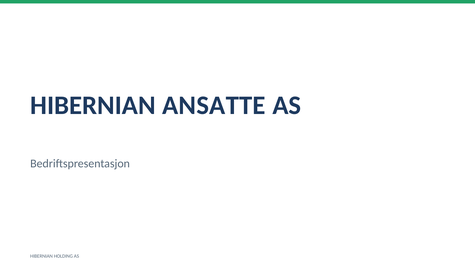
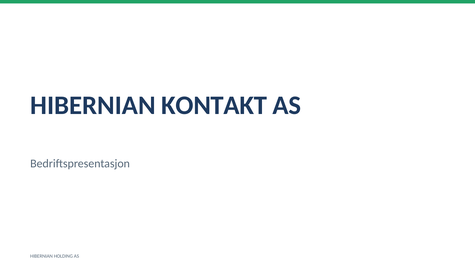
ANSATTE: ANSATTE -> KONTAKT
